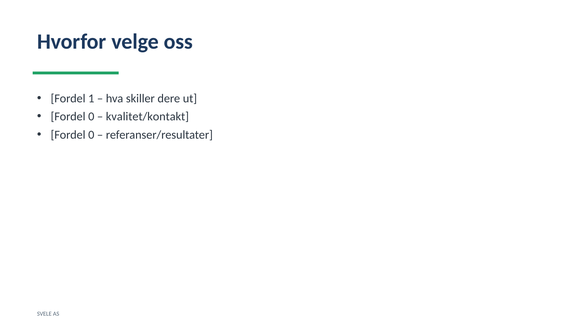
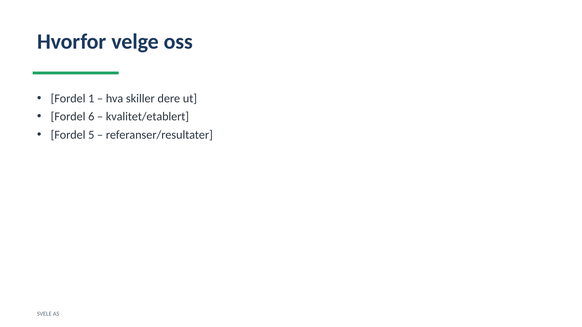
0 at (91, 117): 0 -> 6
kvalitet/kontakt: kvalitet/kontakt -> kvalitet/etablert
0 at (91, 135): 0 -> 5
